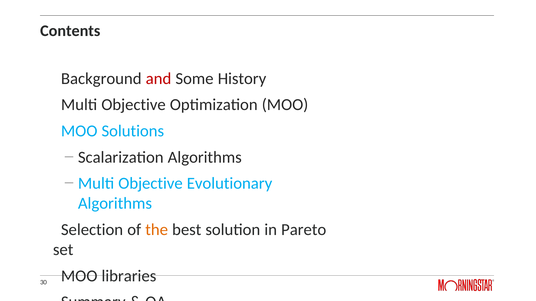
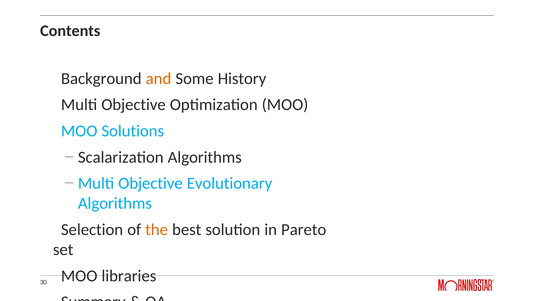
and colour: red -> orange
